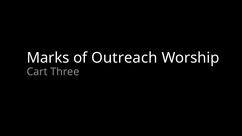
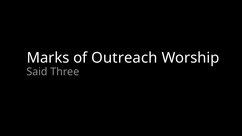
Cart: Cart -> Said
